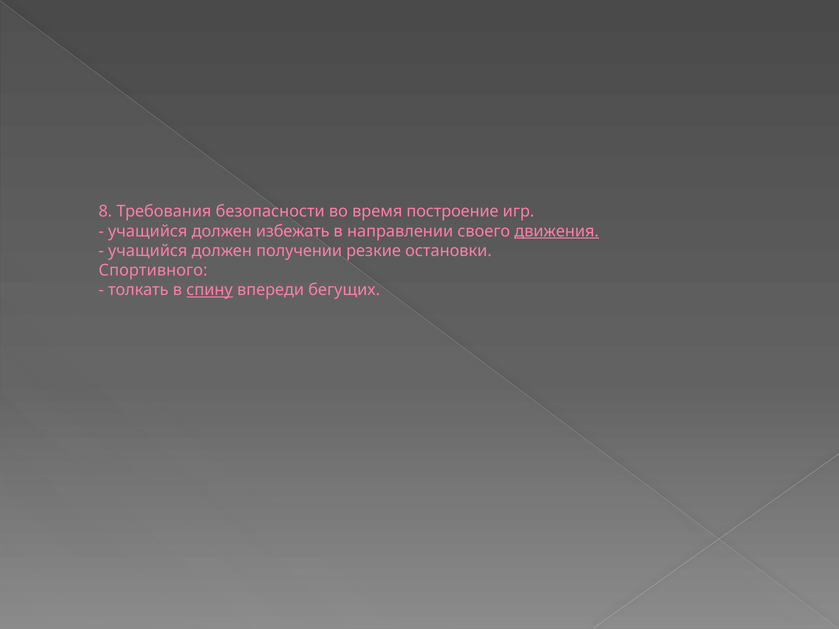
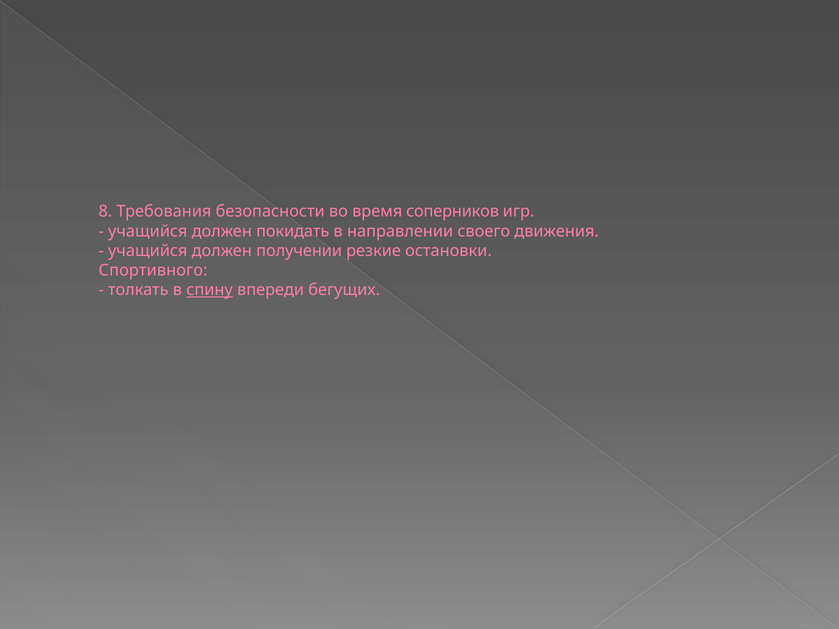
построение: построение -> соперников
избежать: избежать -> покидать
движения underline: present -> none
